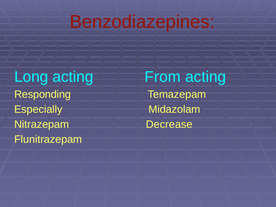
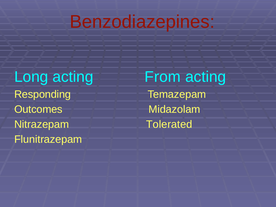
Especially: Especially -> Outcomes
Decrease: Decrease -> Tolerated
